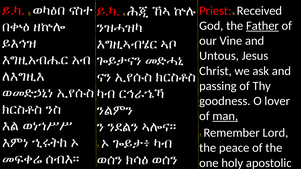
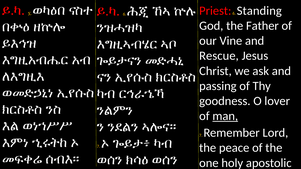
Received: Received -> Standing
Father underline: present -> none
Untous: Untous -> Rescue
